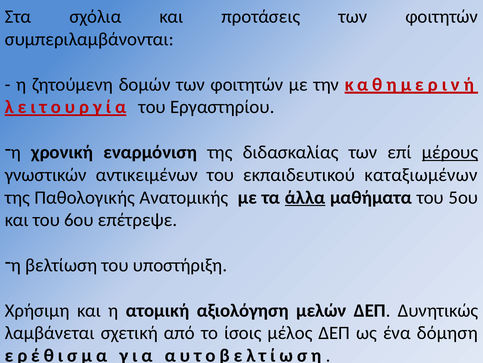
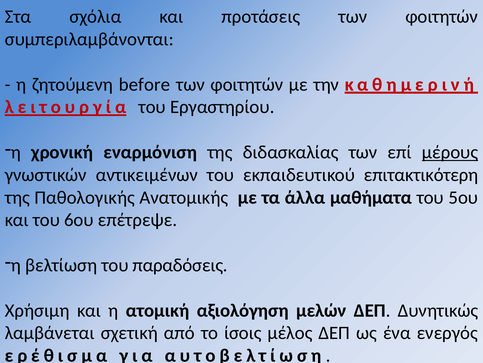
δομών: δομών -> before
καταξιωμένων: καταξιωμένων -> επιτακτικότερη
άλλα underline: present -> none
υποστήριξη: υποστήριξη -> παραδόσεις
δόμηση: δόμηση -> ενεργός
